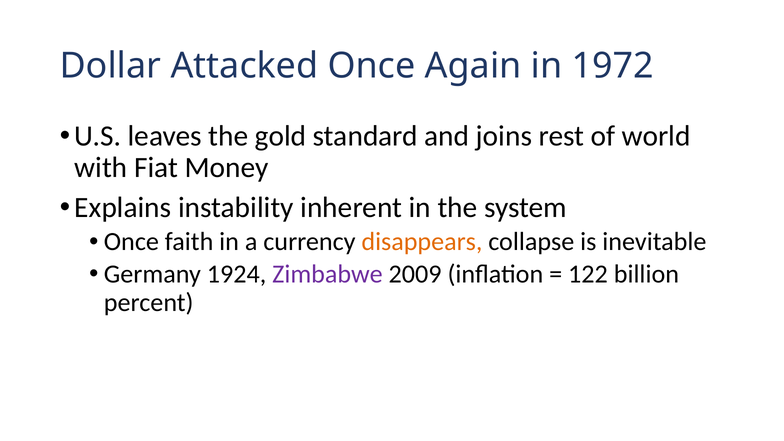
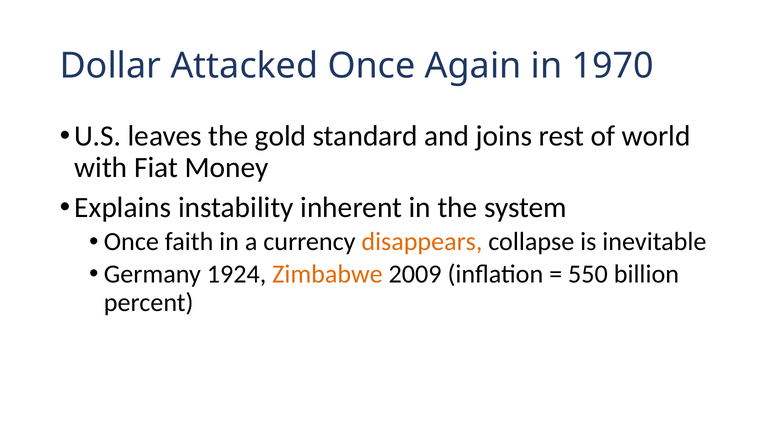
1972: 1972 -> 1970
Zimbabwe colour: purple -> orange
122: 122 -> 550
